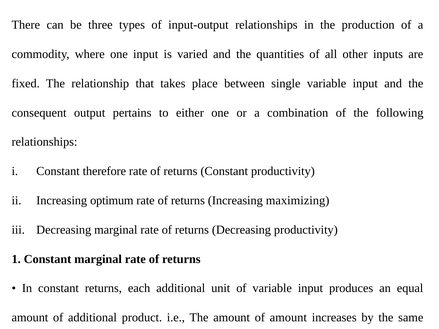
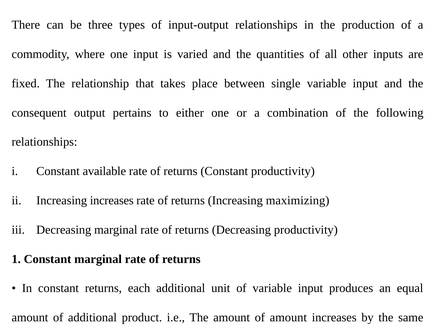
therefore: therefore -> available
Increasing optimum: optimum -> increases
